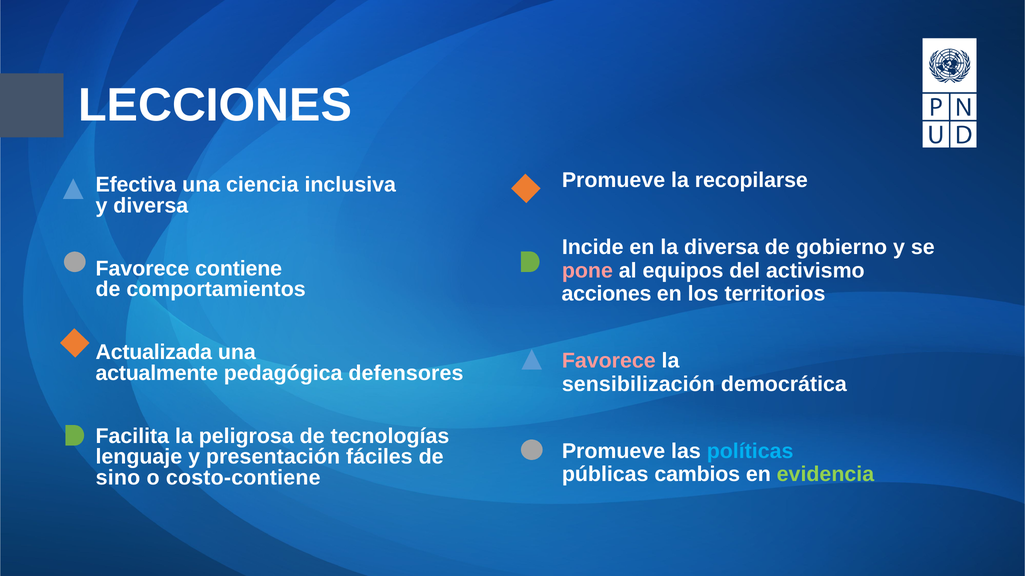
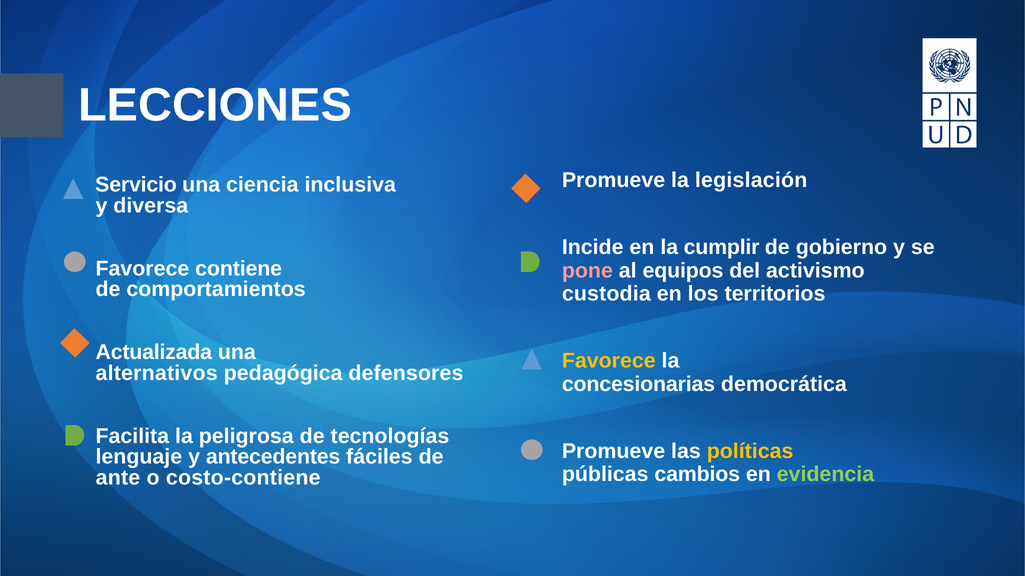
recopilarse: recopilarse -> legislación
Efectiva: Efectiva -> Servicio
la diversa: diversa -> cumplir
acciones: acciones -> custodia
Favorece at (609, 361) colour: pink -> yellow
actualmente: actualmente -> alternativos
sensibilización: sensibilización -> concesionarias
políticas colour: light blue -> yellow
presentación: presentación -> antecedentes
sino: sino -> ante
